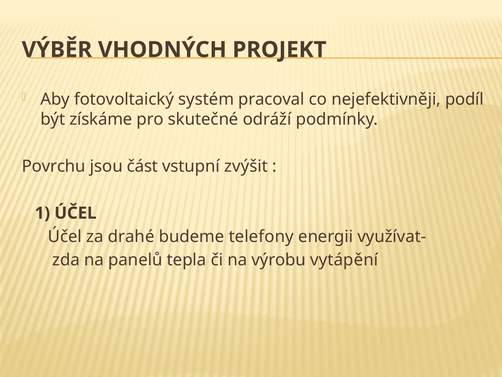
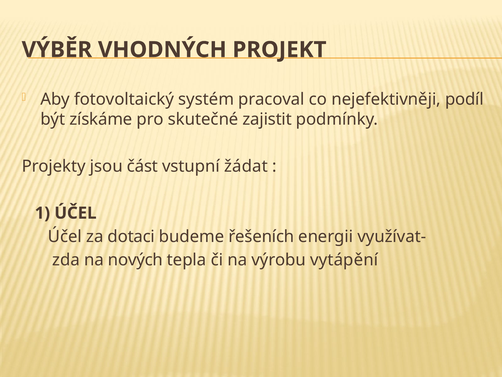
odráží: odráží -> zajistit
Povrchu: Povrchu -> Projekty
zvýšit: zvýšit -> žádat
drahé: drahé -> dotaci
telefony: telefony -> řešeních
panelů: panelů -> nových
